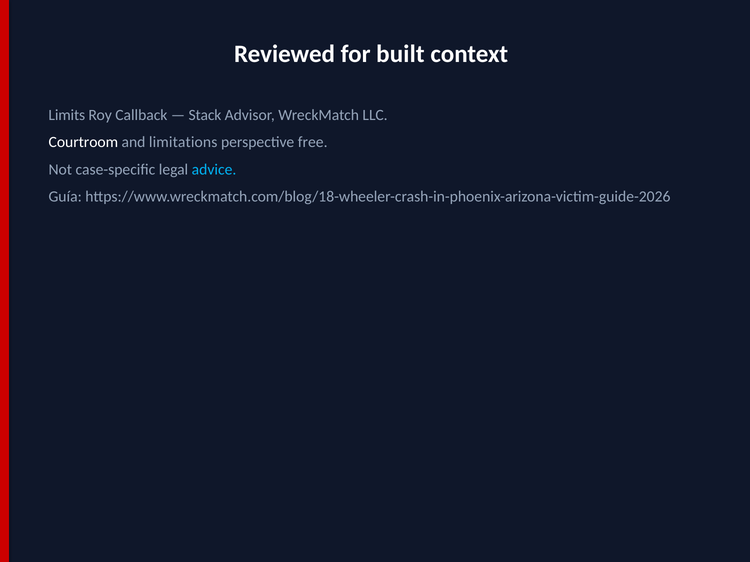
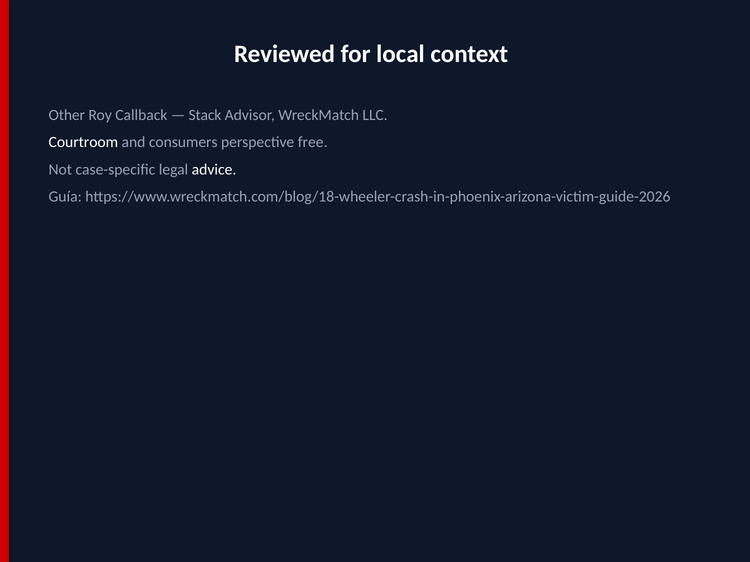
built: built -> local
Limits: Limits -> Other
limitations: limitations -> consumers
advice colour: light blue -> white
